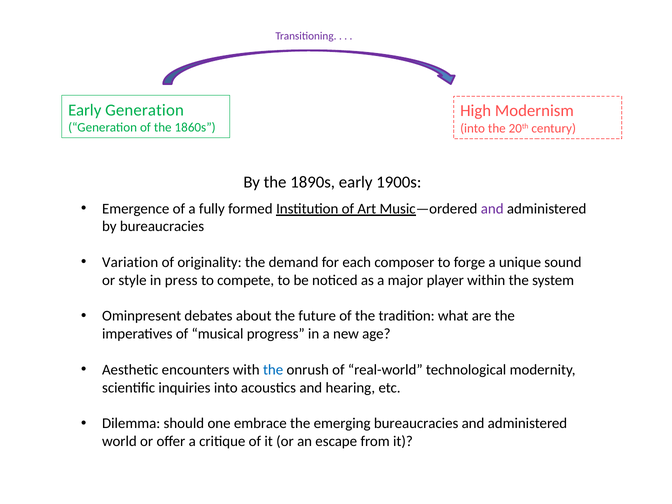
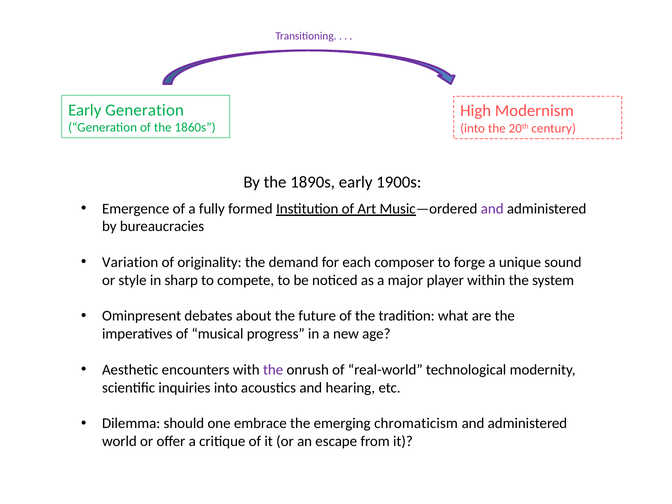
press: press -> sharp
the at (273, 370) colour: blue -> purple
emerging bureaucracies: bureaucracies -> chromaticism
